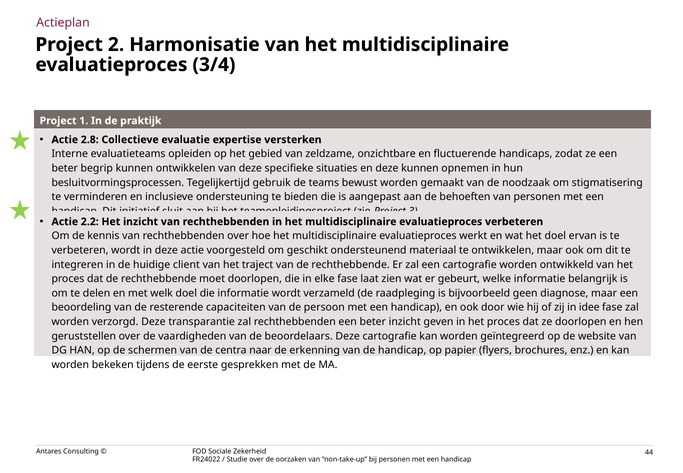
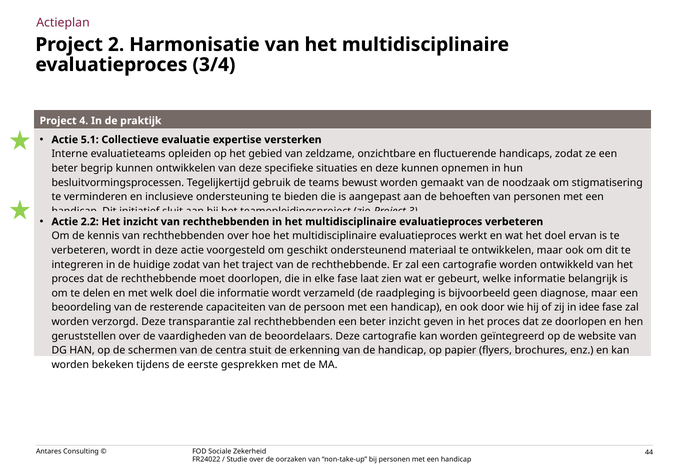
1: 1 -> 4
2.8: 2.8 -> 5.1
huidige client: client -> zodat
naar: naar -> stuit
